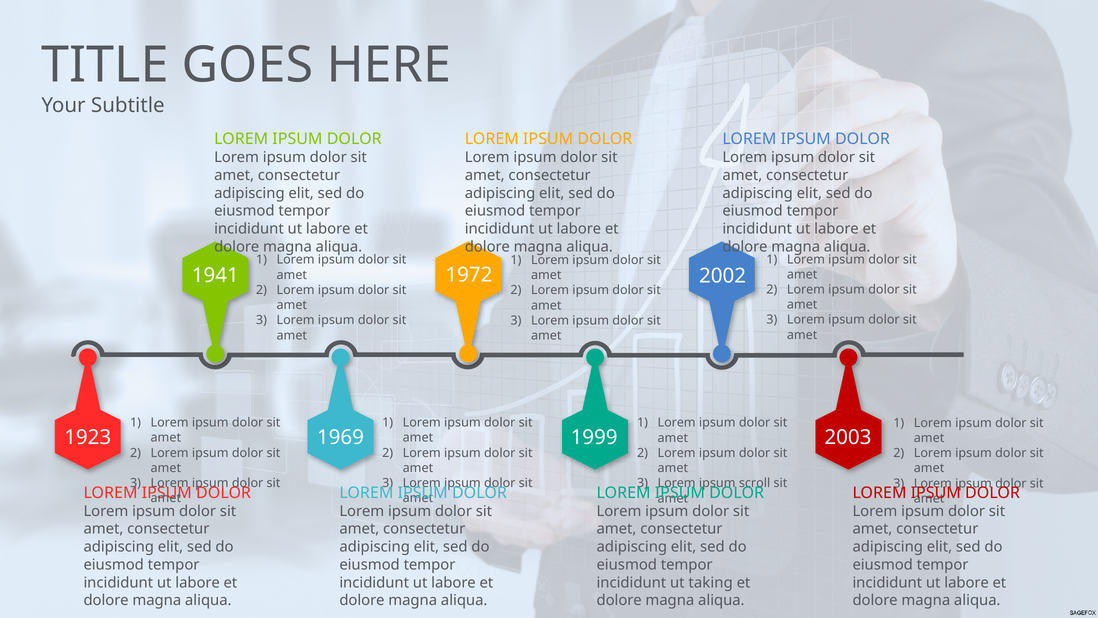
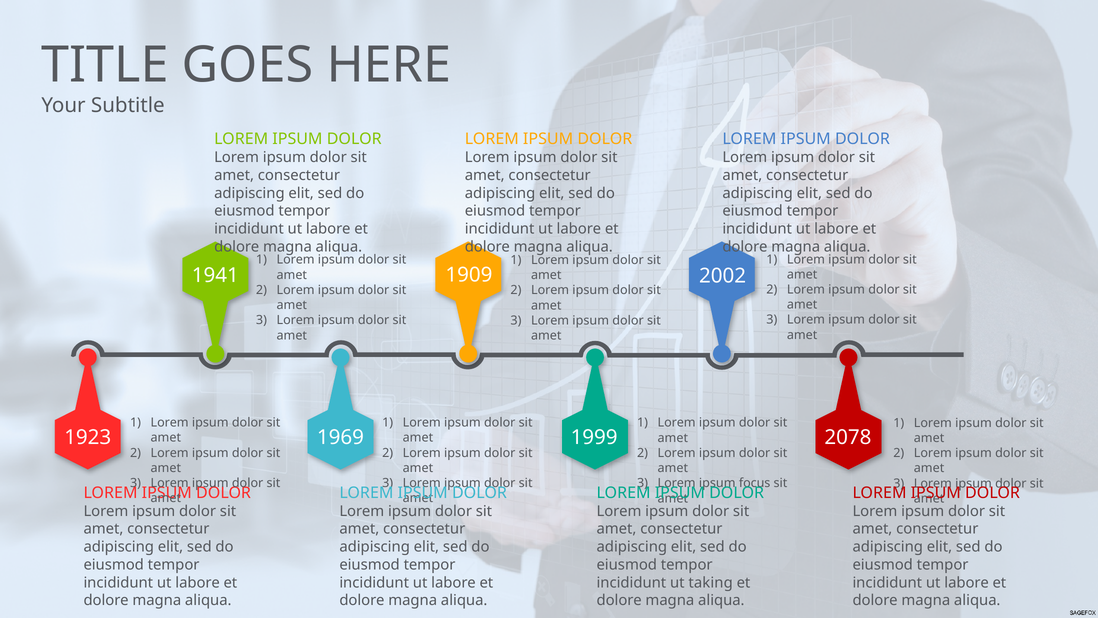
1972: 1972 -> 1909
2003: 2003 -> 2078
scroll: scroll -> focus
